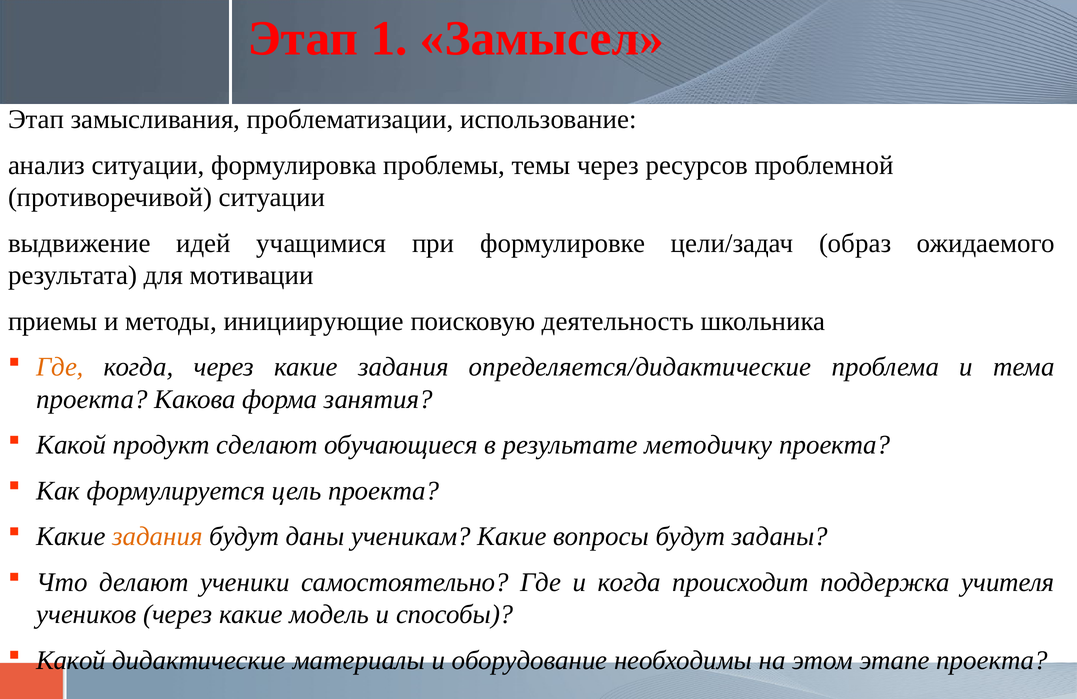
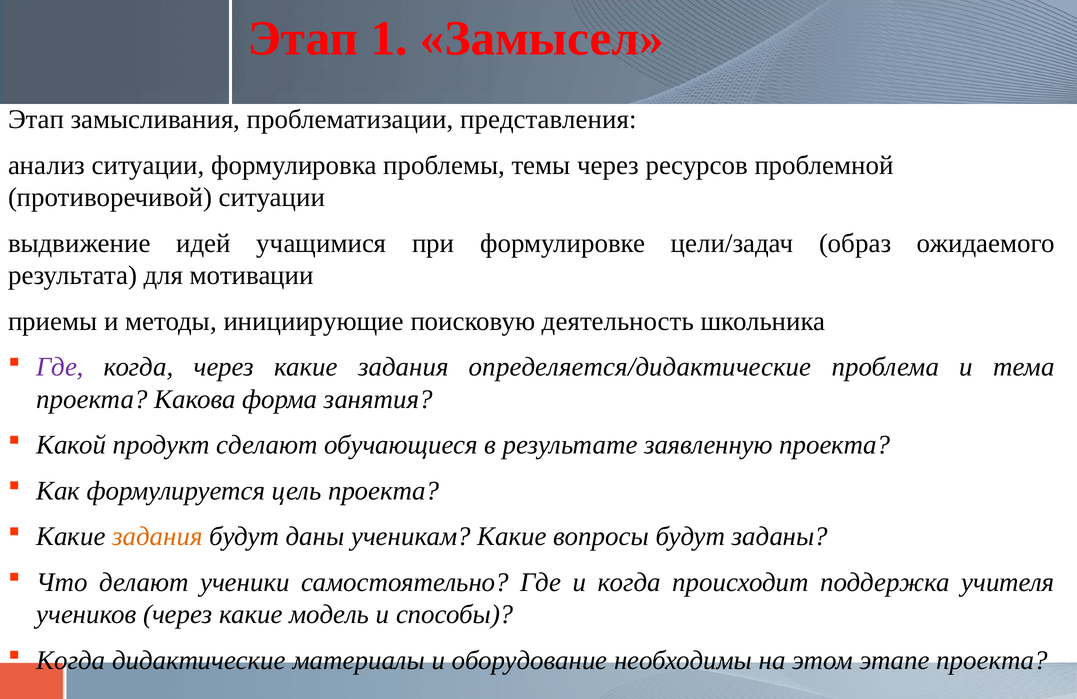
использование: использование -> представления
Где at (60, 367) colour: orange -> purple
методичку: методичку -> заявленную
Какой at (71, 661): Какой -> Когда
